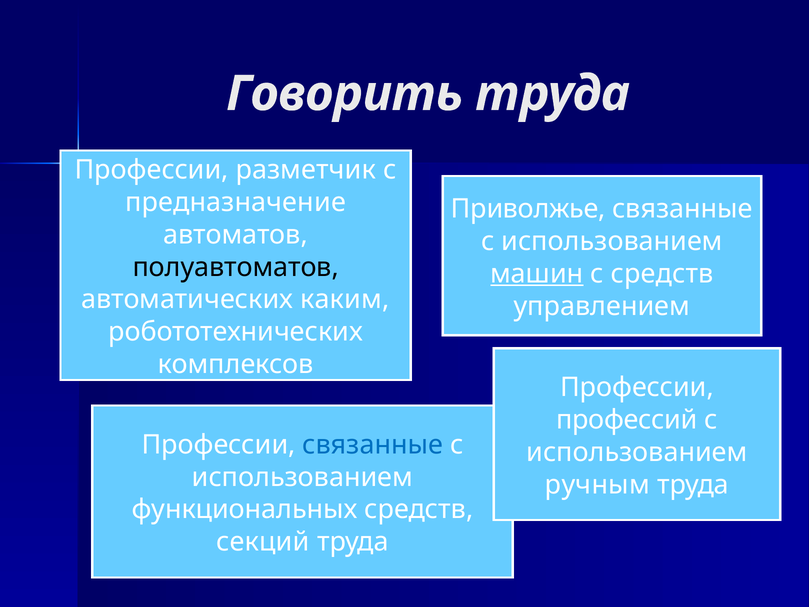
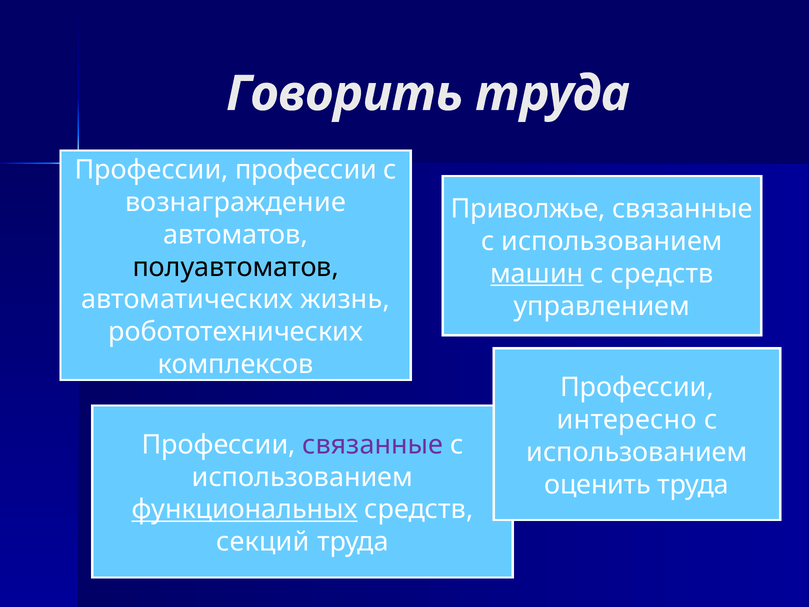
Профессии разметчик: разметчик -> профессии
предназначение: предназначение -> вознаграждение
каким: каким -> жизнь
профессий: профессий -> интересно
связанные at (373, 445) colour: blue -> purple
ручным: ручным -> оценить
функциональных underline: none -> present
